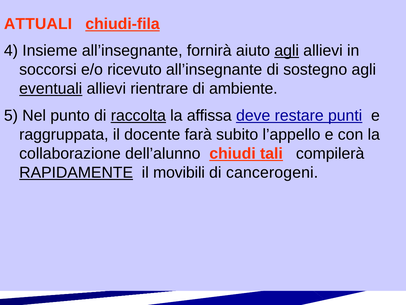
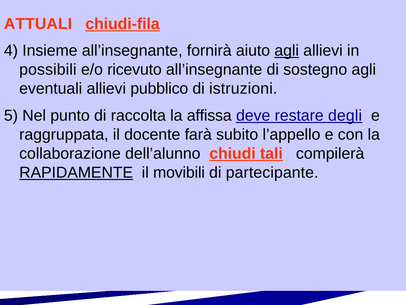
soccorsi: soccorsi -> possibili
eventuali underline: present -> none
rientrare: rientrare -> pubblico
ambiente: ambiente -> istruzioni
raccolta underline: present -> none
punti: punti -> degli
cancerogeni: cancerogeni -> partecipante
